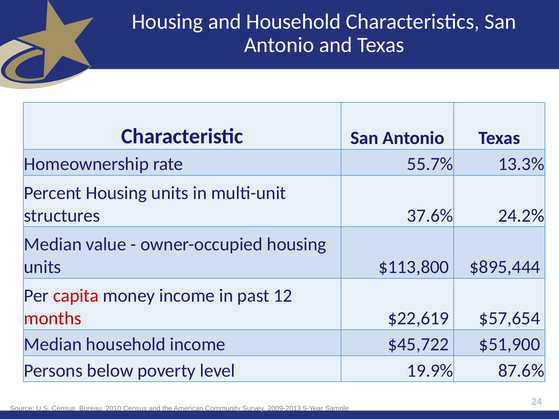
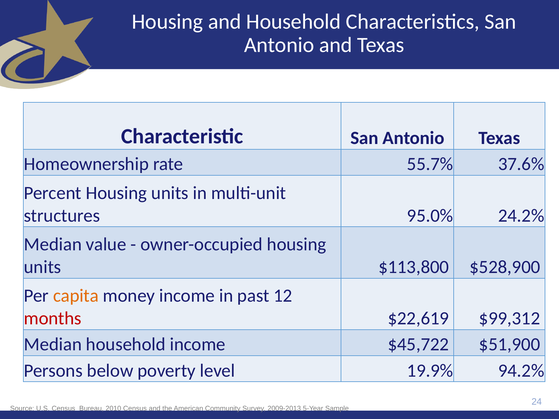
13.3%: 13.3% -> 37.6%
37.6%: 37.6% -> 95.0%
$895,444: $895,444 -> $528,900
capita colour: red -> orange
$57,654: $57,654 -> $99,312
87.6%: 87.6% -> 94.2%
